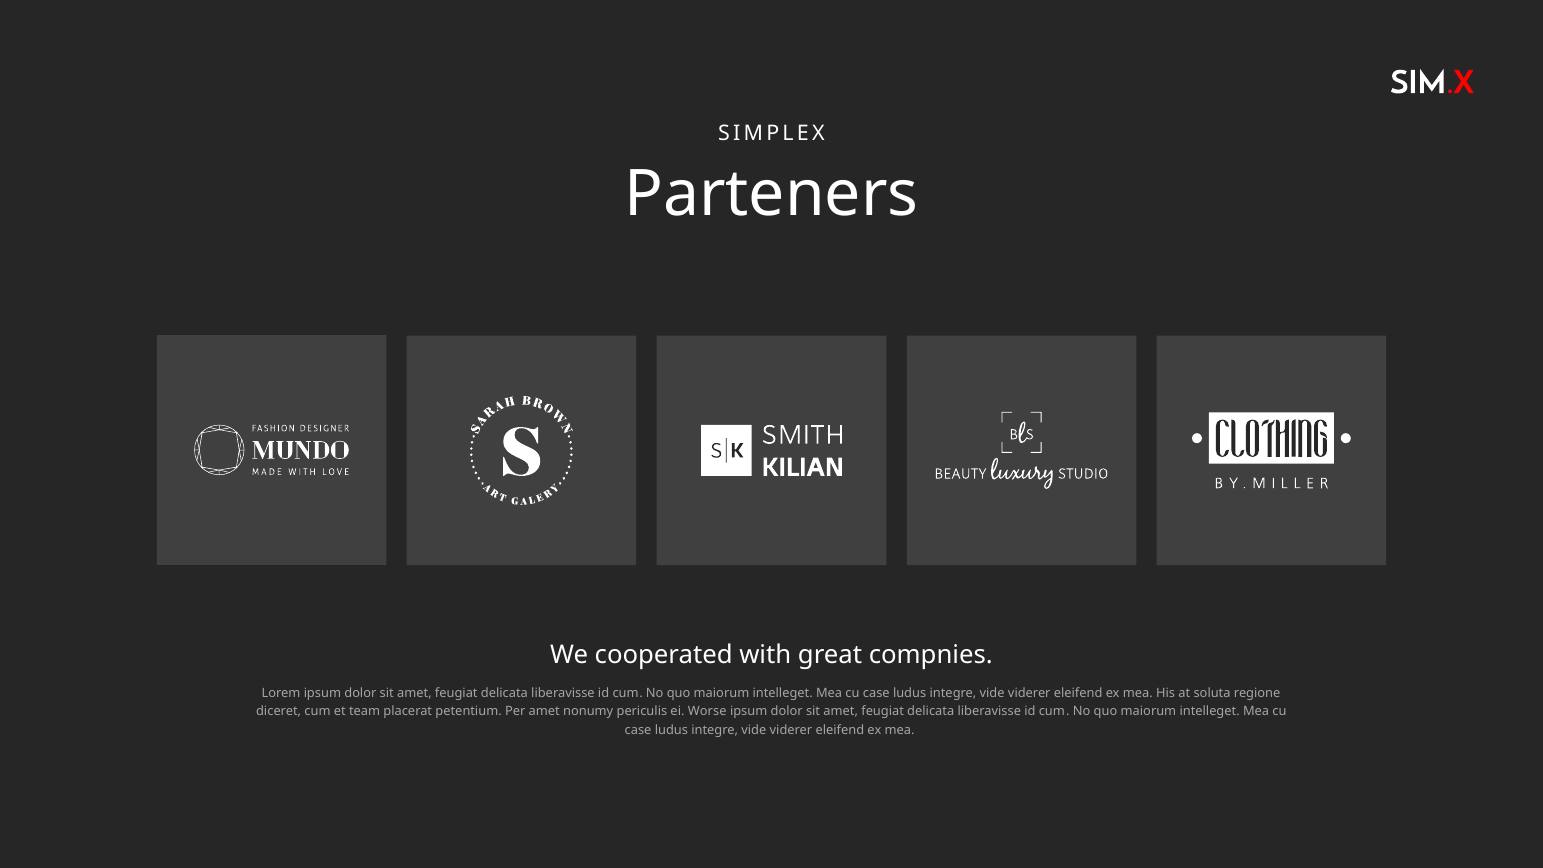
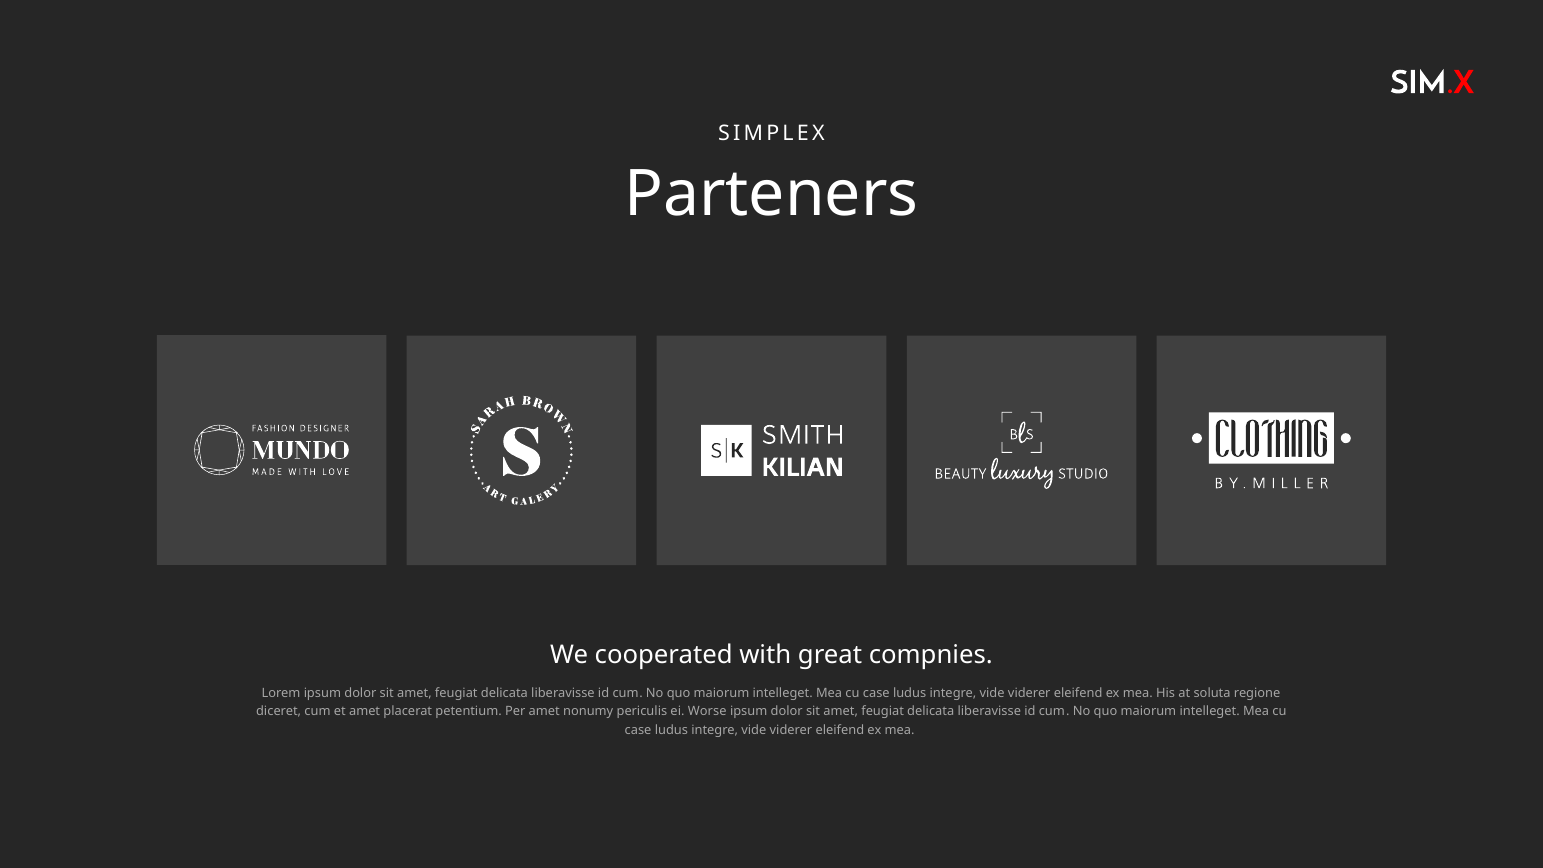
et team: team -> amet
